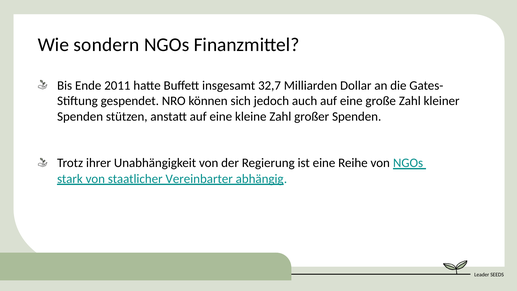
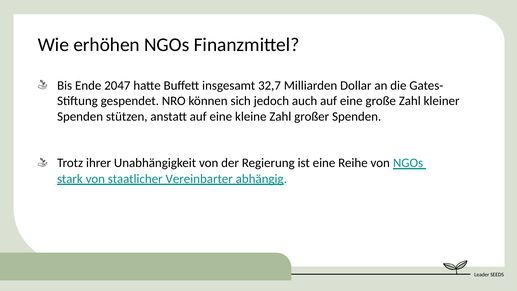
sondern: sondern -> erhöhen
2011: 2011 -> 2047
